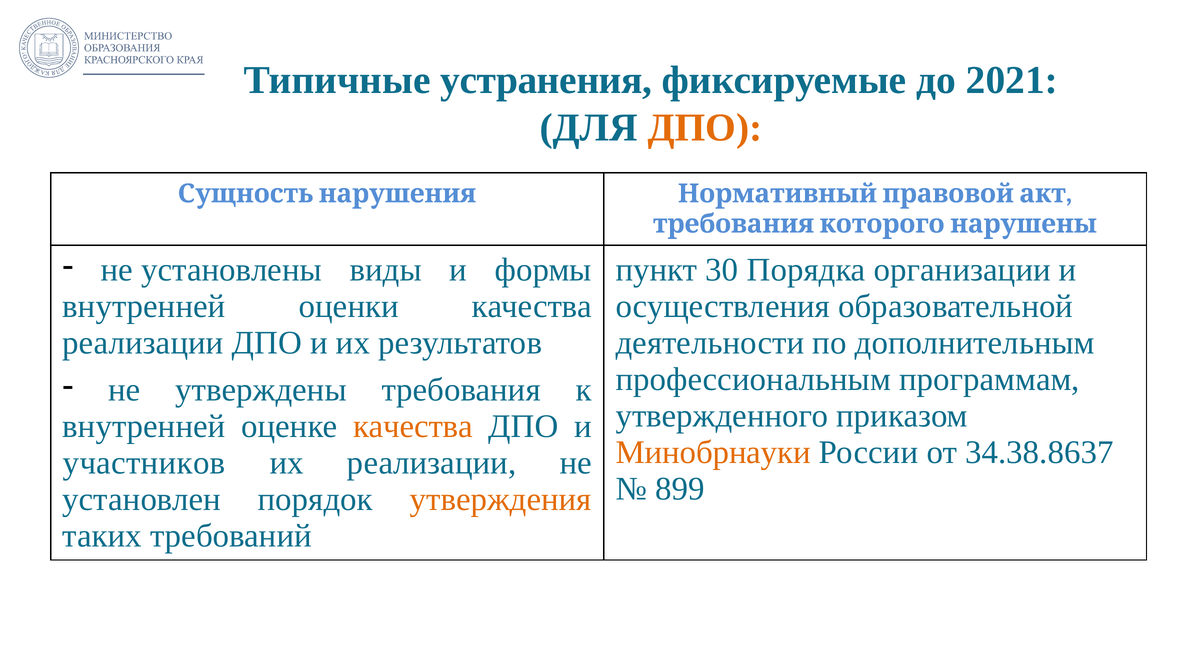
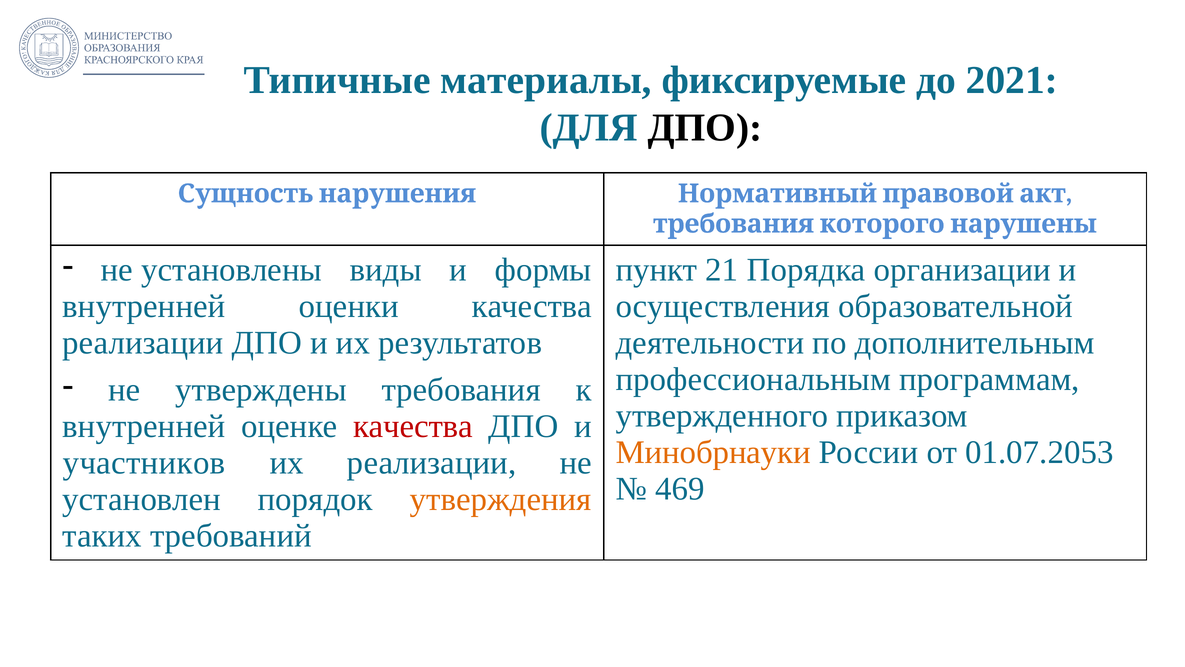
устранения: устранения -> материалы
ДПО at (705, 128) colour: orange -> black
30: 30 -> 21
качества at (413, 426) colour: orange -> red
34.38.8637: 34.38.8637 -> 01.07.2053
899: 899 -> 469
